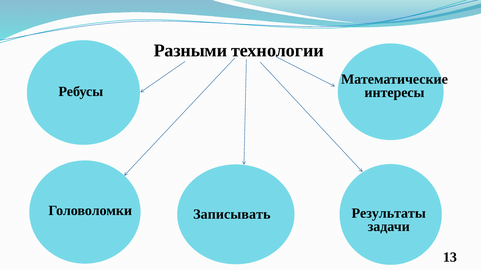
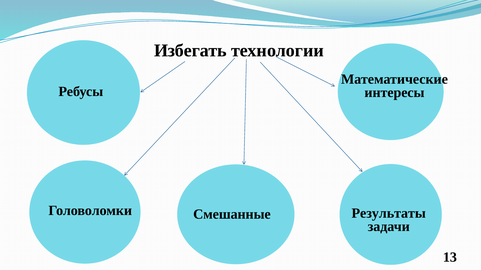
Разными: Разными -> Избегать
Записывать: Записывать -> Смешанные
